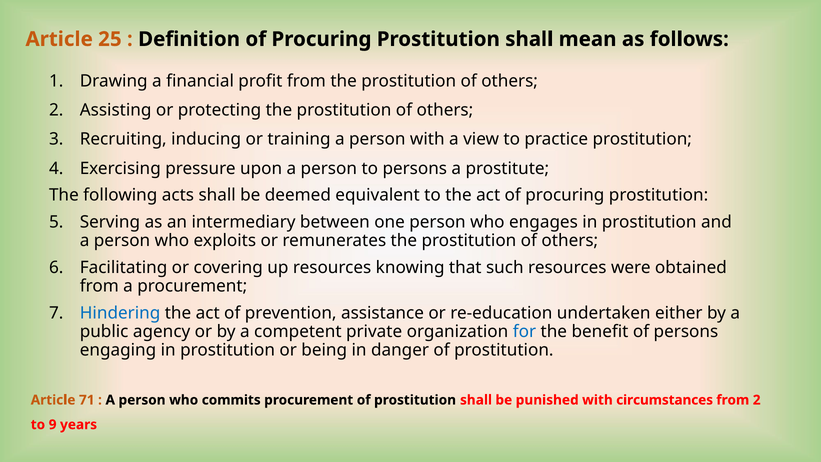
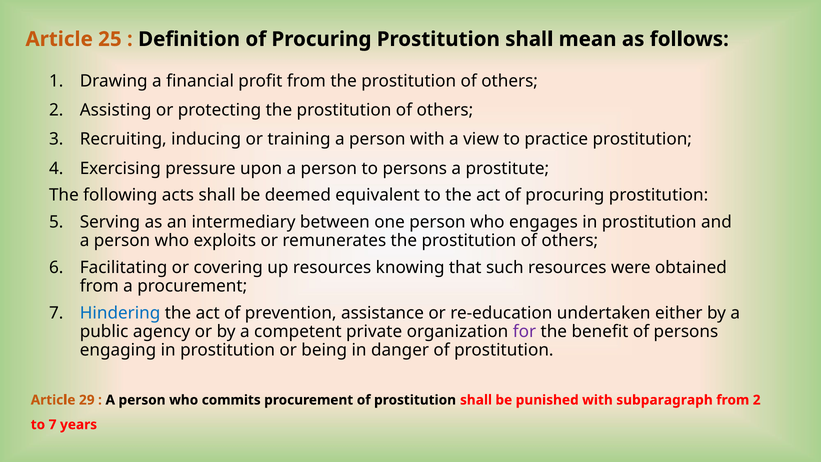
for colour: blue -> purple
71: 71 -> 29
circumstances: circumstances -> subparagraph
to 9: 9 -> 7
